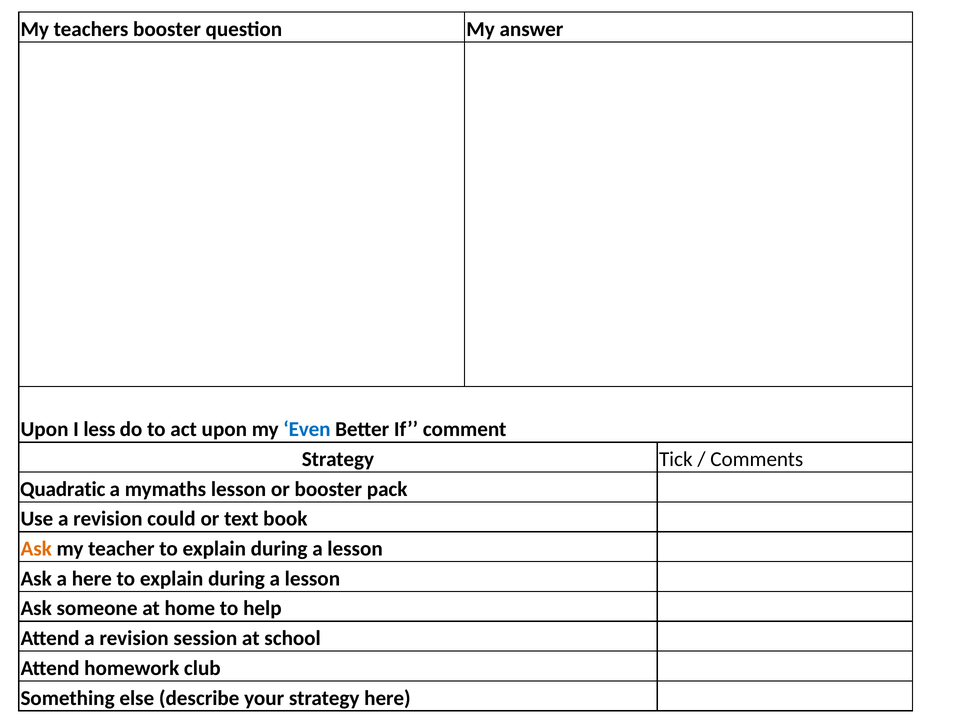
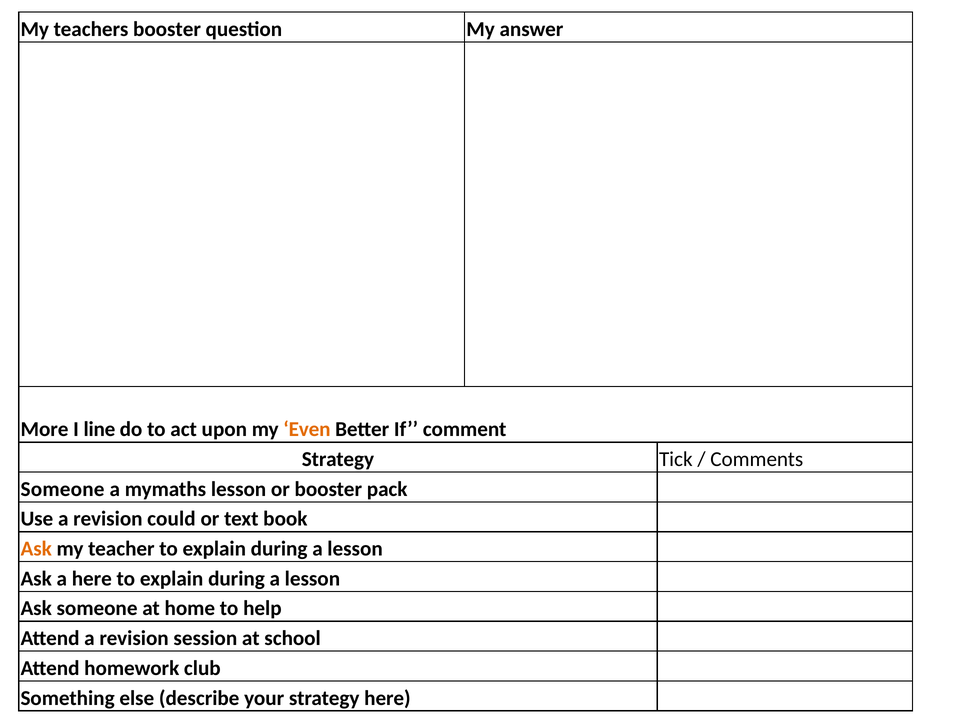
Upon at (44, 429): Upon -> More
less: less -> line
Even colour: blue -> orange
Quadratic at (63, 489): Quadratic -> Someone
